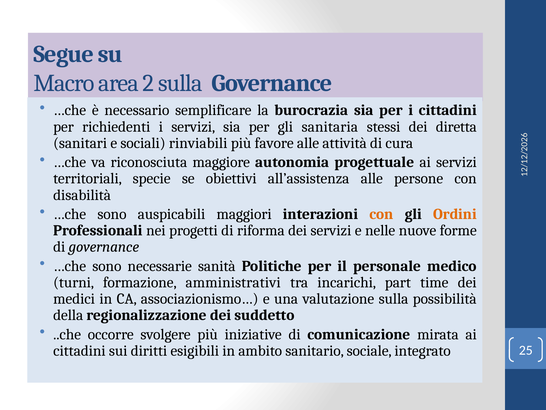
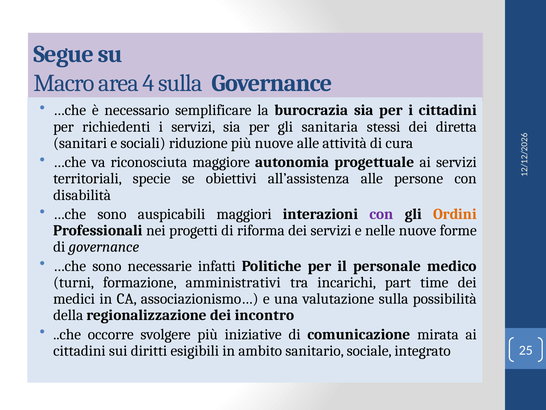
area 2: 2 -> 4
rinviabili: rinviabili -> riduzione
più favore: favore -> nuove
con at (381, 214) colour: orange -> purple
sanità: sanità -> infatti
suddetto: suddetto -> incontro
